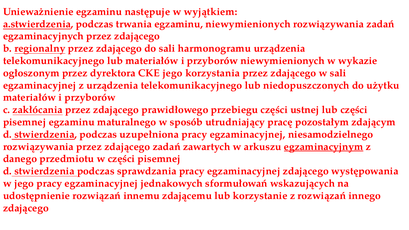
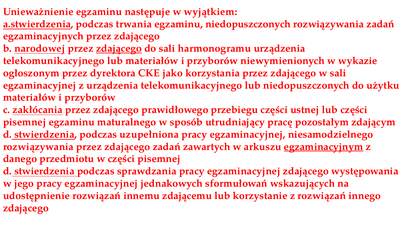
egzaminu niewymienionych: niewymienionych -> niedopuszczonych
regionalny: regionalny -> narodowej
zdającego at (119, 49) underline: none -> present
CKE jego: jego -> jako
